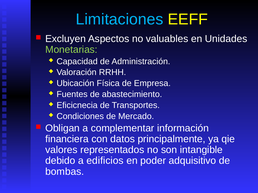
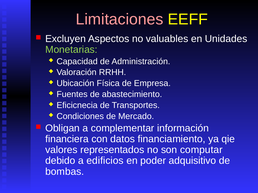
Limitaciones colour: light blue -> pink
principalmente: principalmente -> financiamiento
intangible: intangible -> computar
